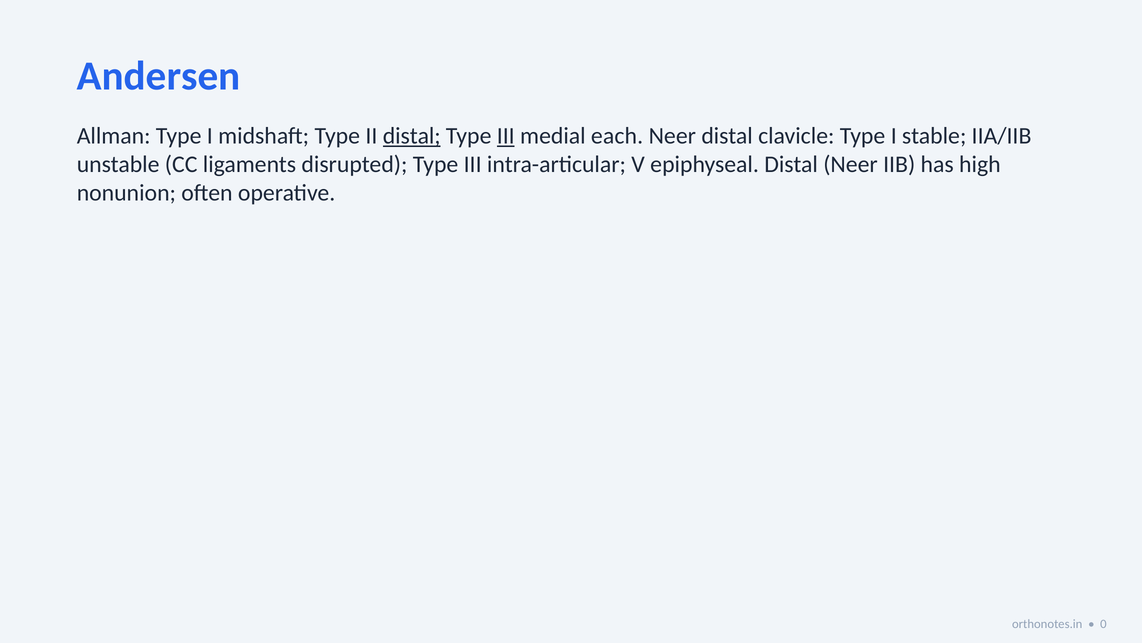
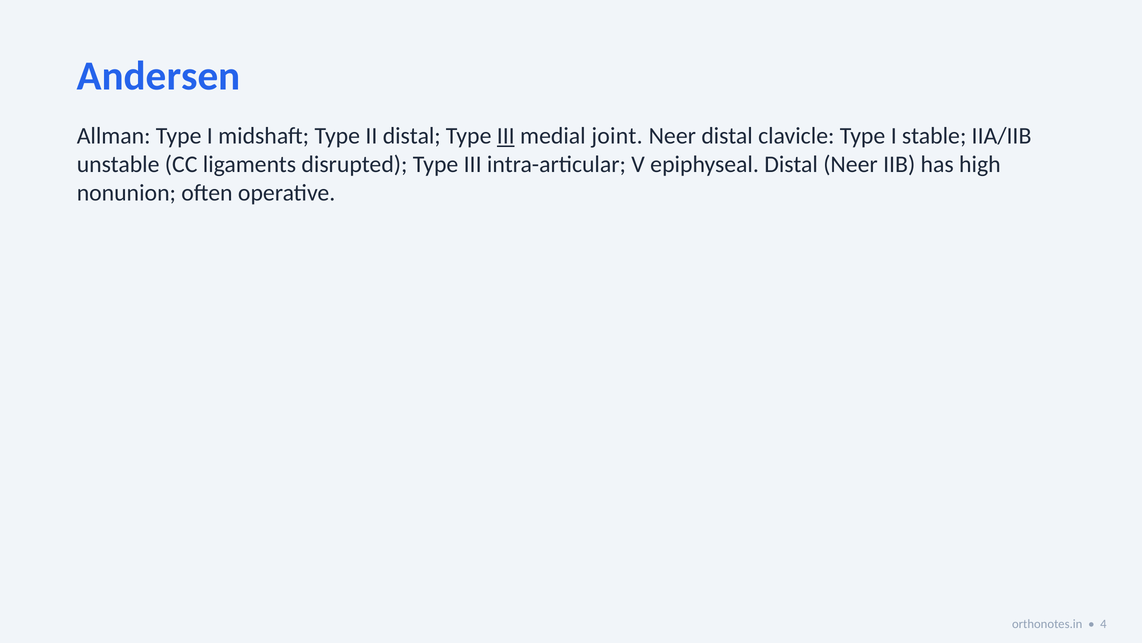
distal at (412, 136) underline: present -> none
each: each -> joint
0: 0 -> 4
